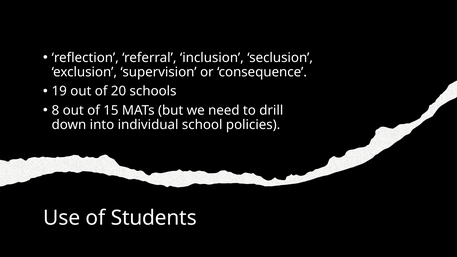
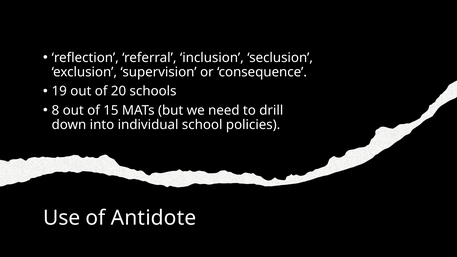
Students: Students -> Antidote
